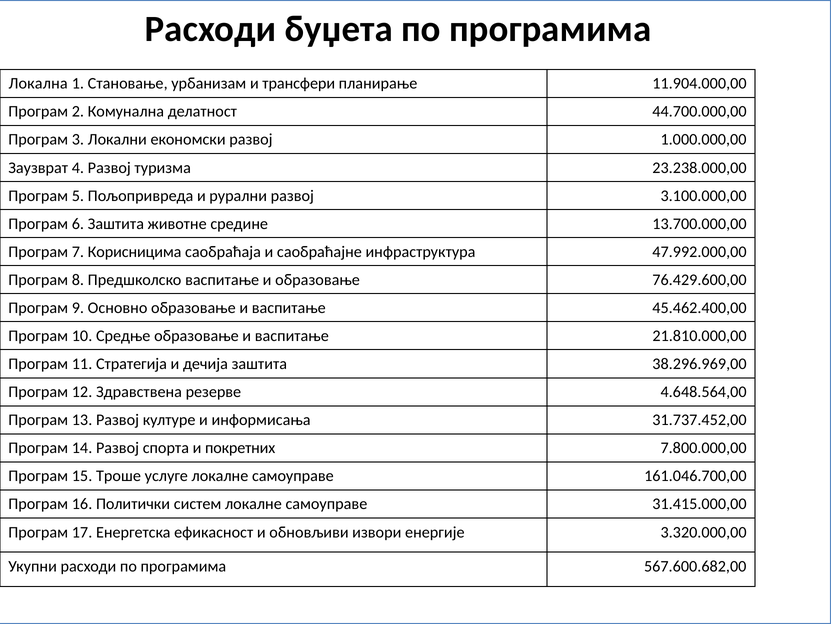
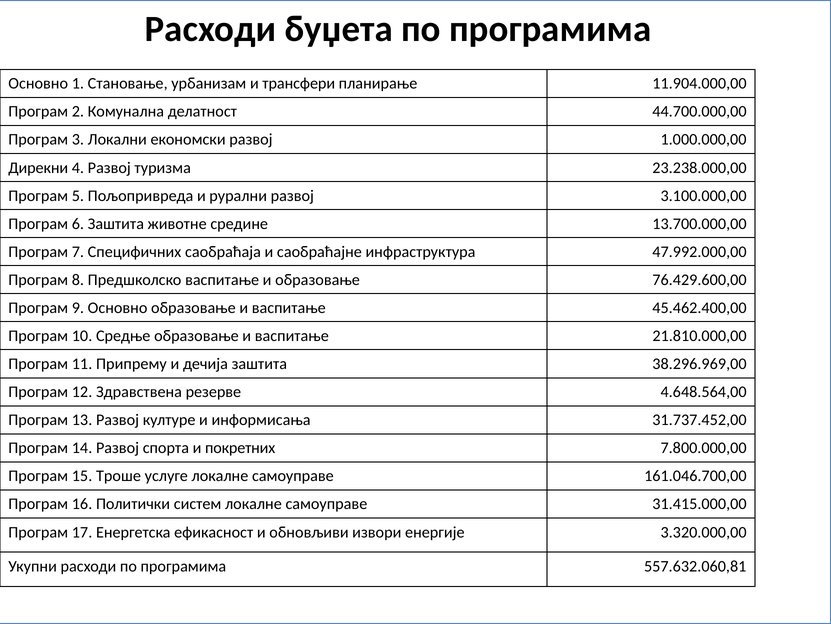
Локална at (38, 83): Локална -> Основно
Заузврат: Заузврат -> Дирекни
Корисницима: Корисницима -> Специфичних
Стратегија: Стратегија -> Припрему
567.600.682,00: 567.600.682,00 -> 557.632.060,81
